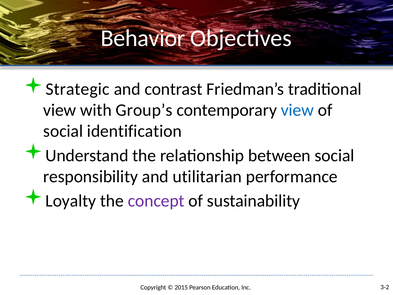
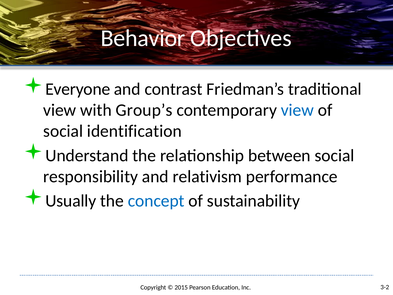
Strategic: Strategic -> Everyone
utilitarian: utilitarian -> relativism
Loyalty: Loyalty -> Usually
concept colour: purple -> blue
